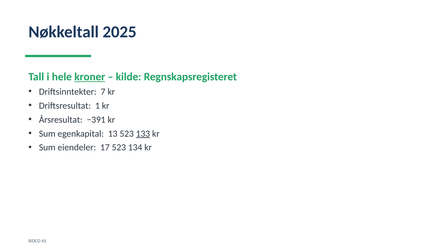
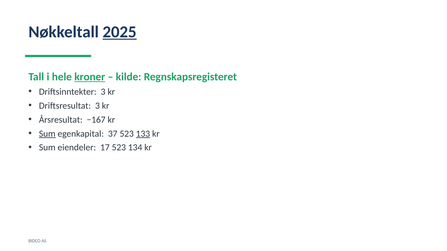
2025 underline: none -> present
Driftsinntekter 7: 7 -> 3
Driftsresultat 1: 1 -> 3
−391: −391 -> −167
Sum at (47, 134) underline: none -> present
13: 13 -> 37
